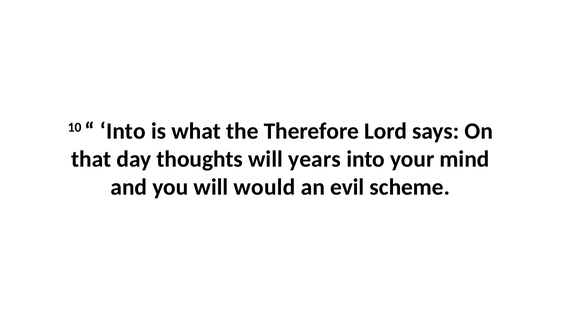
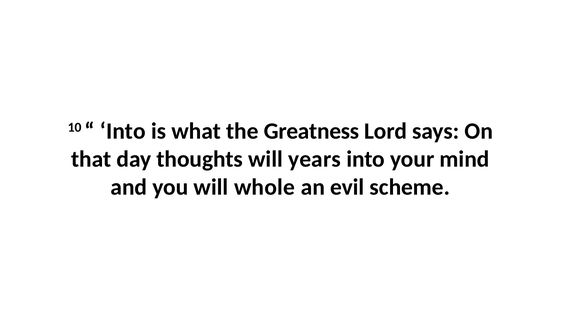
Therefore: Therefore -> Greatness
would: would -> whole
